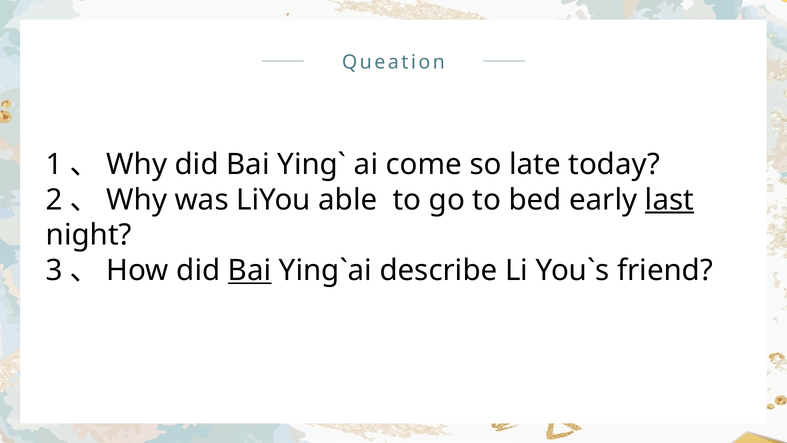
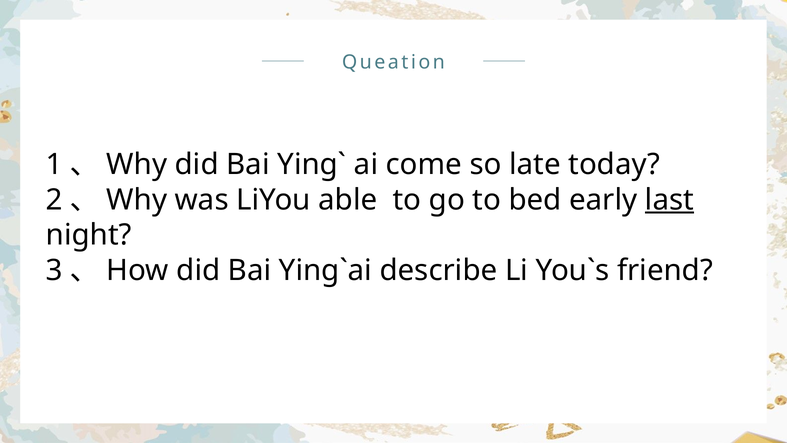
Bai at (250, 270) underline: present -> none
